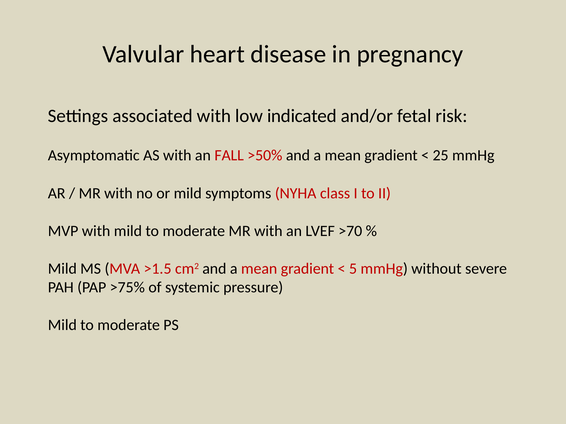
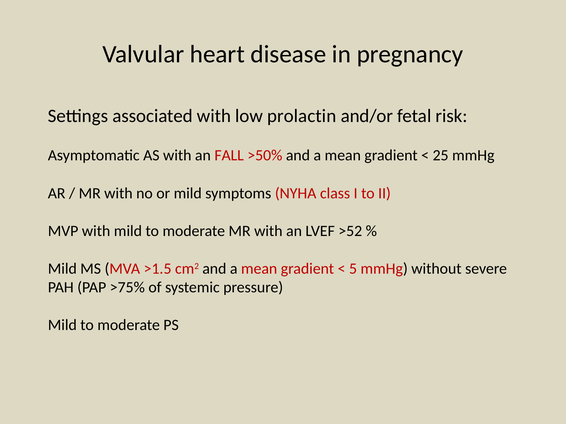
indicated: indicated -> prolactin
>70: >70 -> >52
